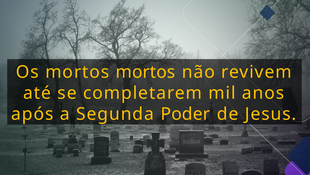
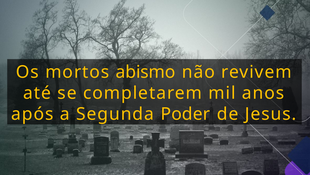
mortos mortos: mortos -> abismo
